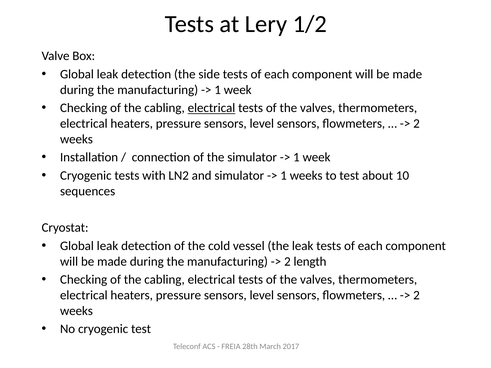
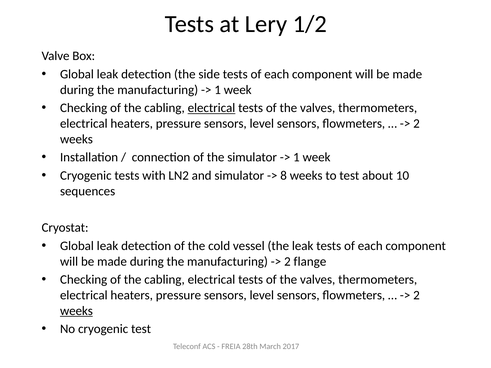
1 at (284, 176): 1 -> 8
length: length -> flange
weeks at (76, 311) underline: none -> present
